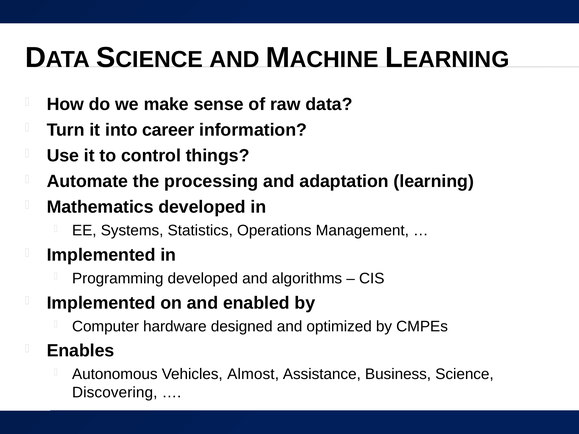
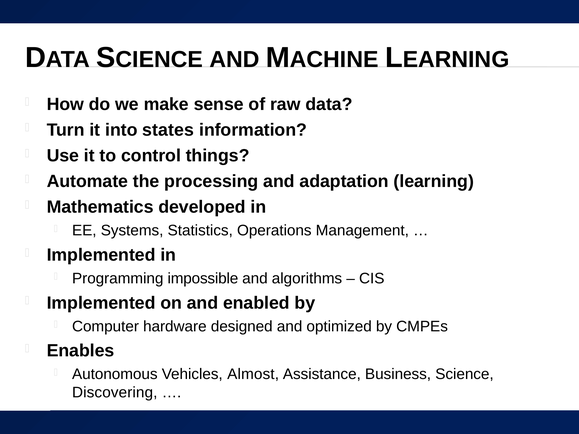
career: career -> states
Programming developed: developed -> impossible
